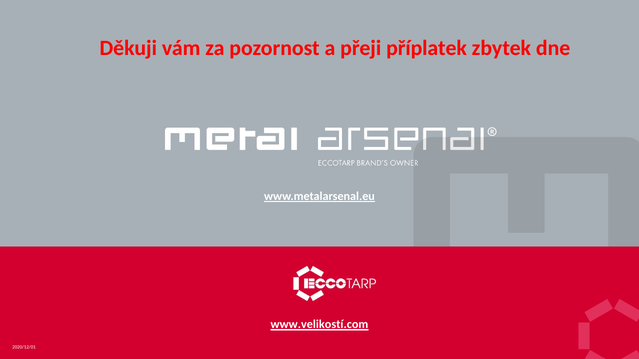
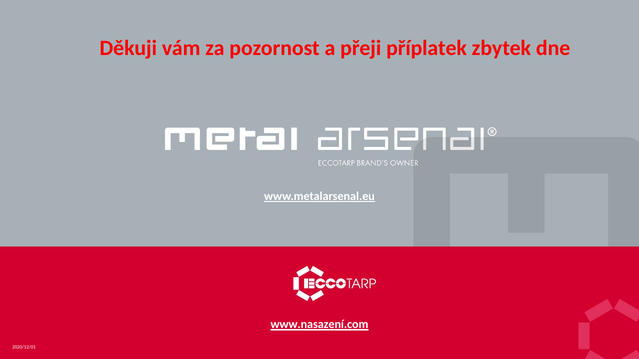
www.velikostí.com: www.velikostí.com -> www.nasazení.com
